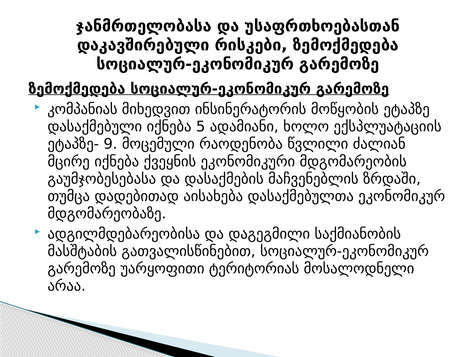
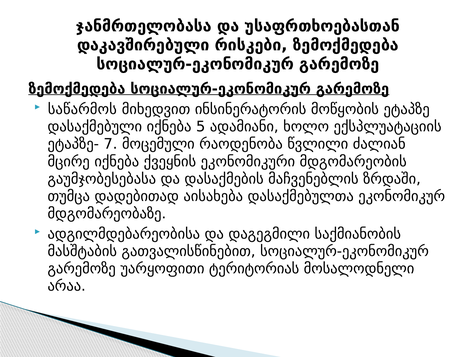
კომპანიას: კომპანიას -> საწარმოს
9: 9 -> 7
